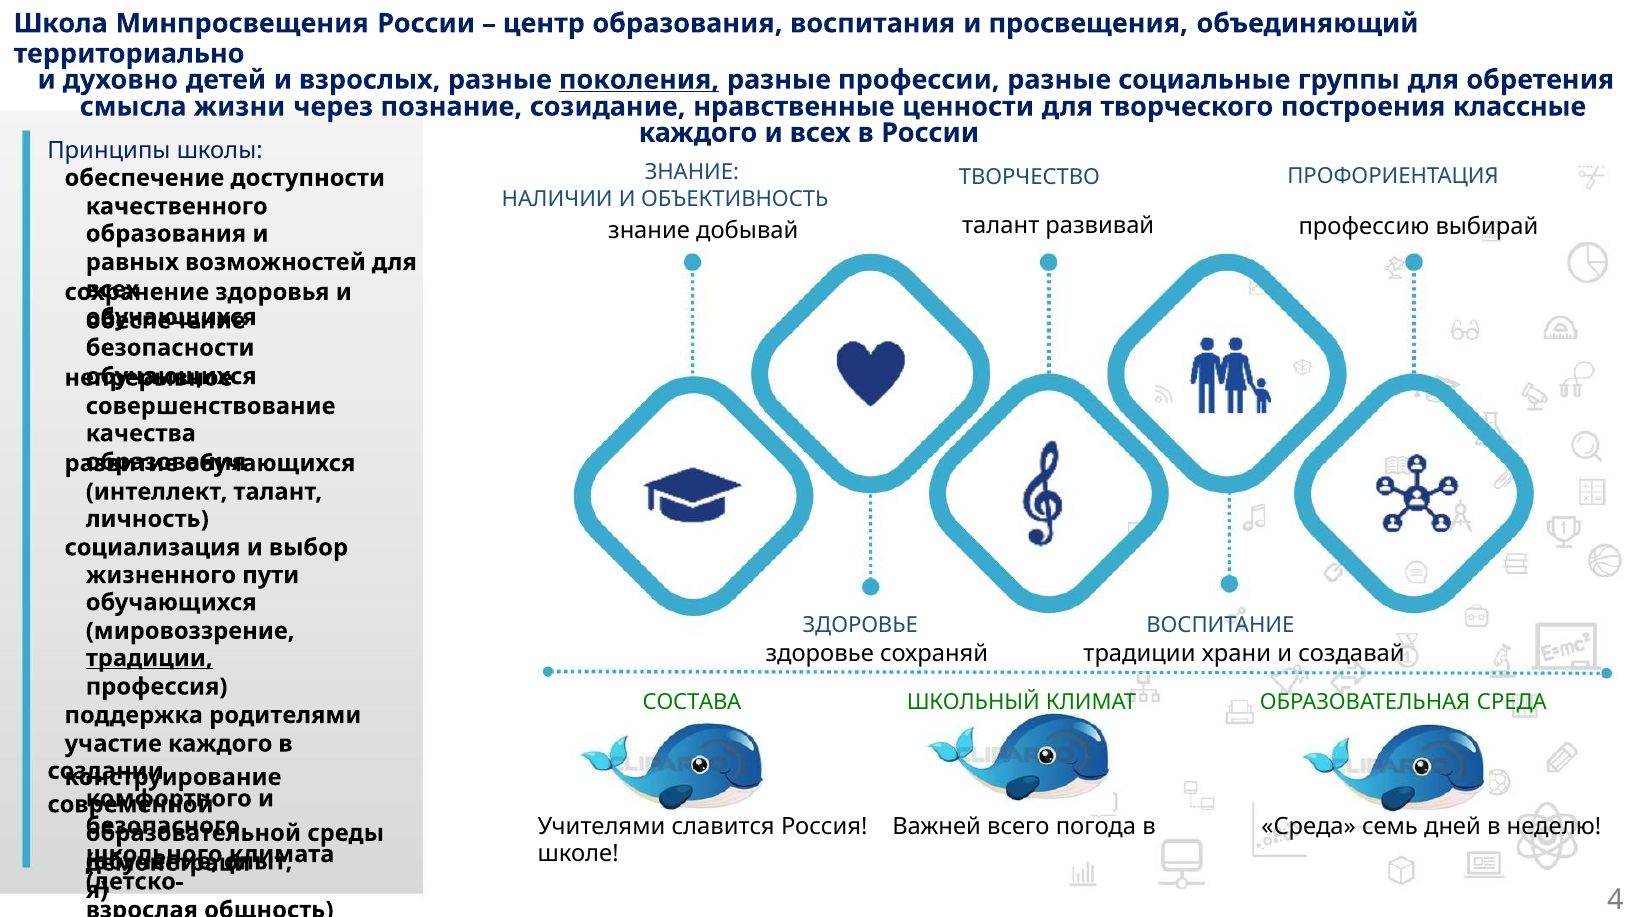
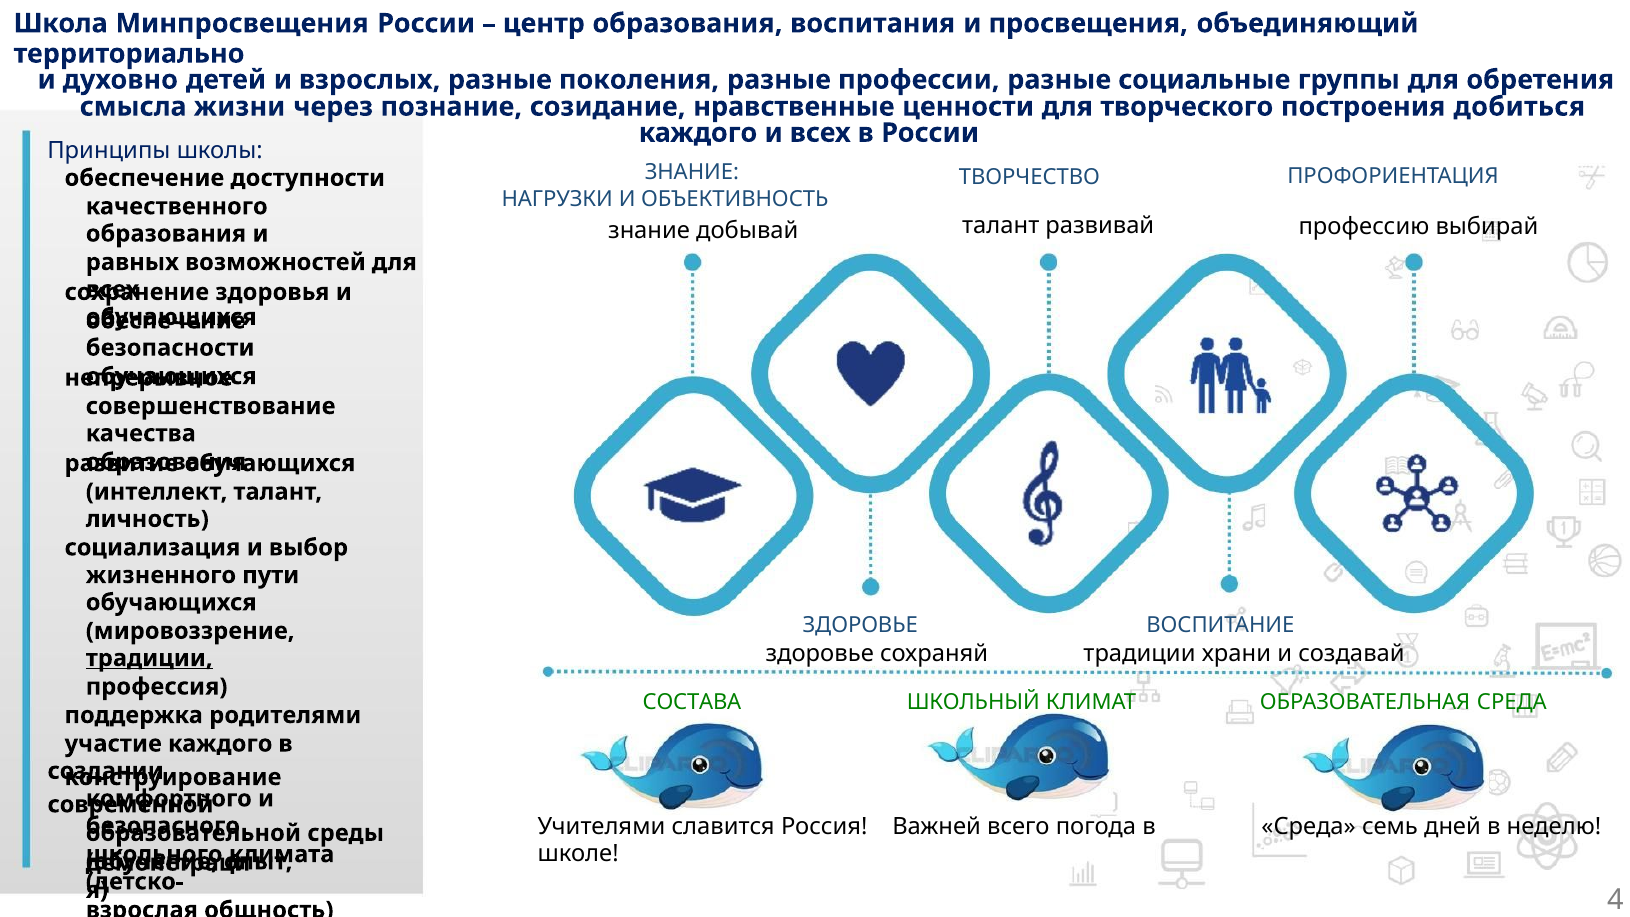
поколения underline: present -> none
классные: классные -> добиться
НАЛИЧИИ: НАЛИЧИИ -> НАГРУЗКИ
